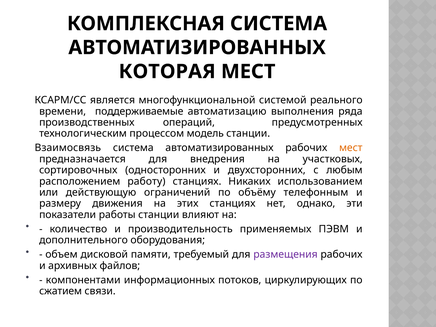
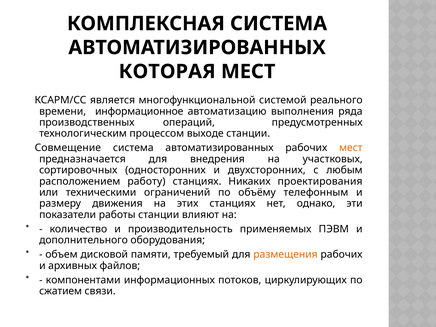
поддерживаемые: поддерживаемые -> информационное
модель: модель -> выходе
Взаимосвязь: Взаимосвязь -> Совмещение
использованием: использованием -> проектирования
действующую: действующую -> техническими
размещения colour: purple -> orange
